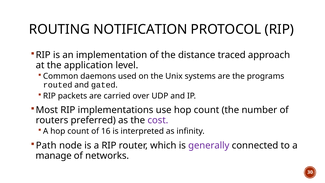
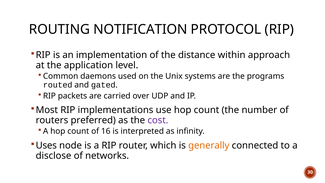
traced: traced -> within
Path: Path -> Uses
generally colour: purple -> orange
manage: manage -> disclose
